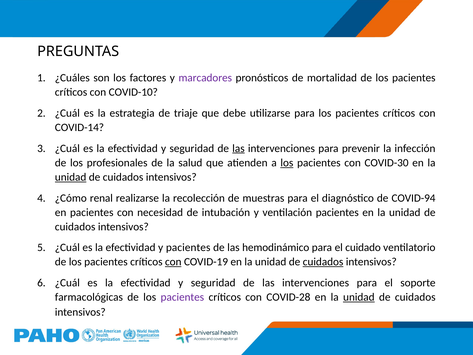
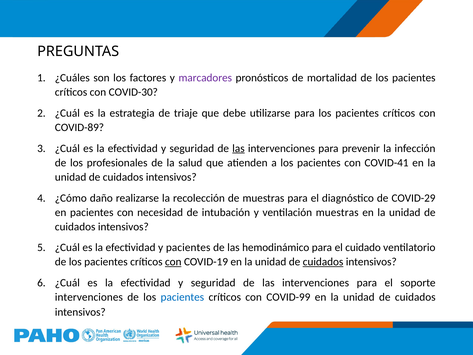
COVID-10: COVID-10 -> COVID-30
COVID-14: COVID-14 -> COVID-89
los at (287, 163) underline: present -> none
COVID-30: COVID-30 -> COVID-41
unidad at (71, 177) underline: present -> none
renal: renal -> daño
COVID-94: COVID-94 -> COVID-29
ventilación pacientes: pacientes -> muestras
farmacológicas at (89, 297): farmacológicas -> intervenciones
pacientes at (182, 297) colour: purple -> blue
COVID-28: COVID-28 -> COVID-99
unidad at (359, 297) underline: present -> none
